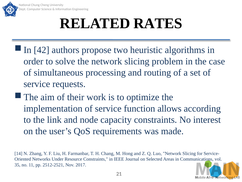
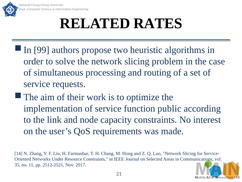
42: 42 -> 99
allows: allows -> public
